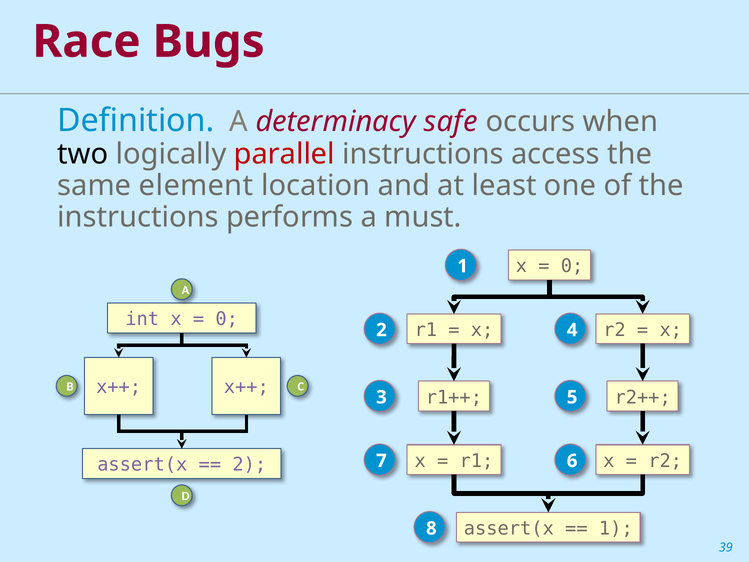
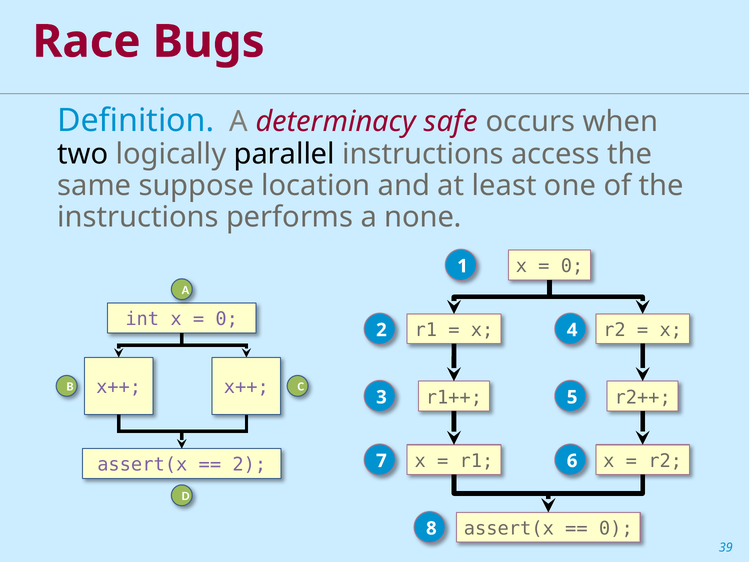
parallel colour: red -> black
element: element -> suppose
must: must -> none
1 at (616, 528): 1 -> 0
